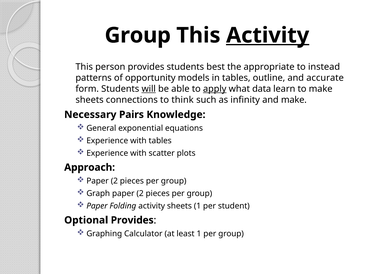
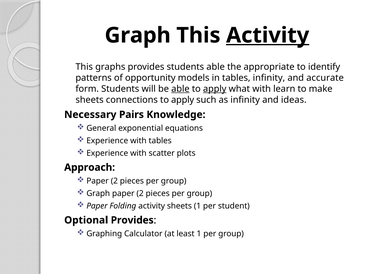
Group at (138, 35): Group -> Graph
person: person -> graphs
students best: best -> able
instead: instead -> identify
tables outline: outline -> infinity
will underline: present -> none
able at (180, 89) underline: none -> present
what data: data -> with
connections to think: think -> apply
and make: make -> ideas
